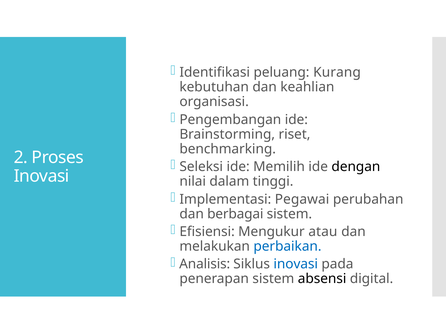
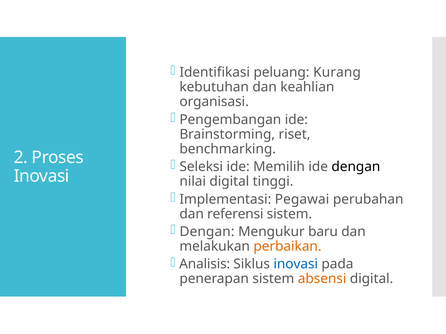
nilai dalam: dalam -> digital
berbagai: berbagai -> referensi
Efisiensi at (207, 232): Efisiensi -> Dengan
atau: atau -> baru
perbaikan colour: blue -> orange
absensi colour: black -> orange
